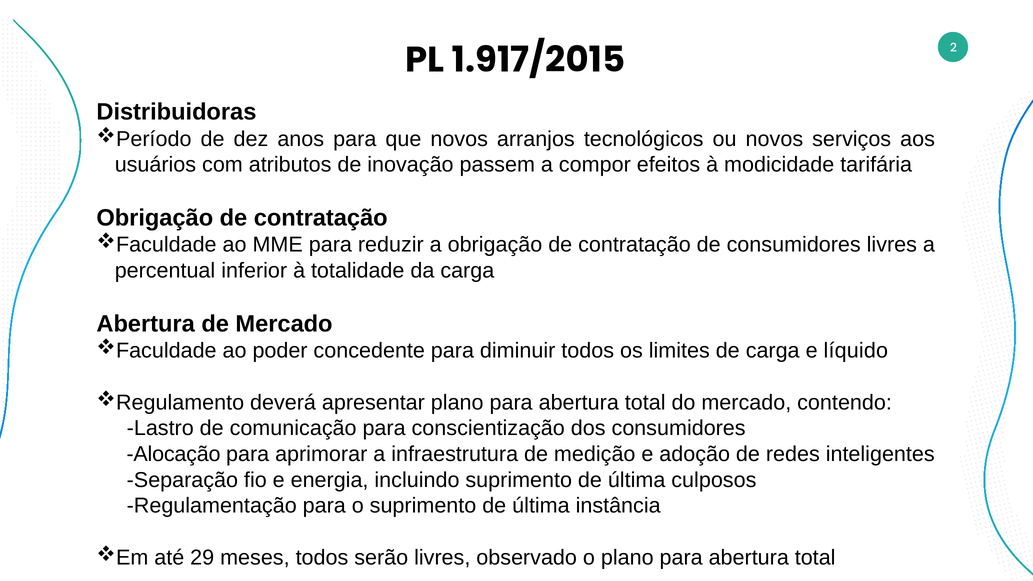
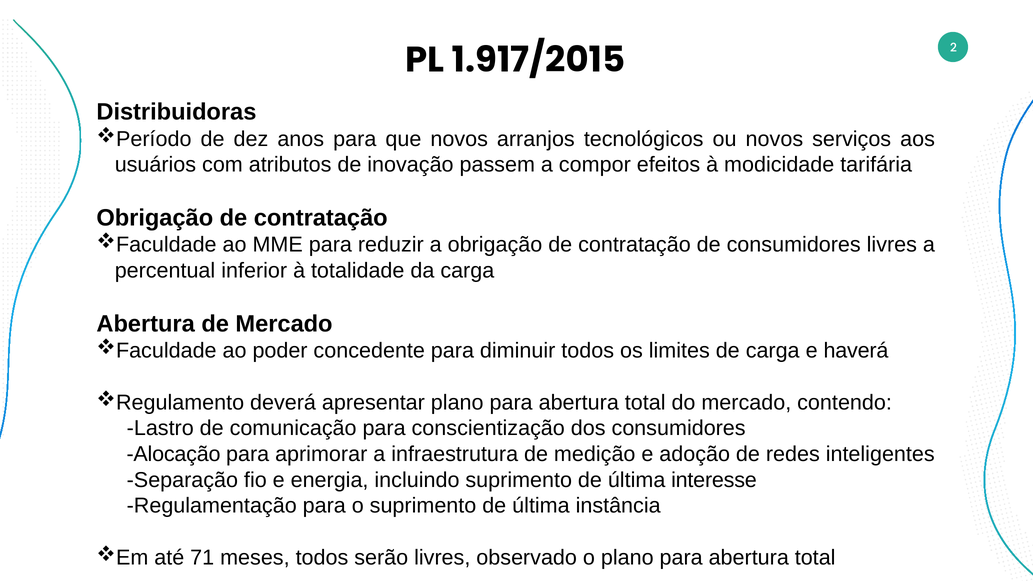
líquido: líquido -> haverá
culposos: culposos -> interesse
29: 29 -> 71
